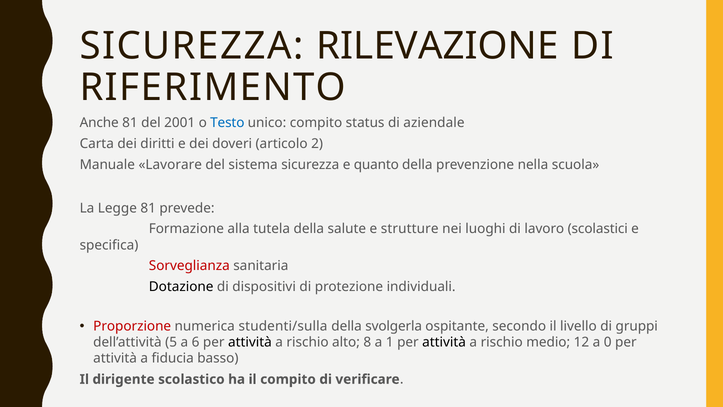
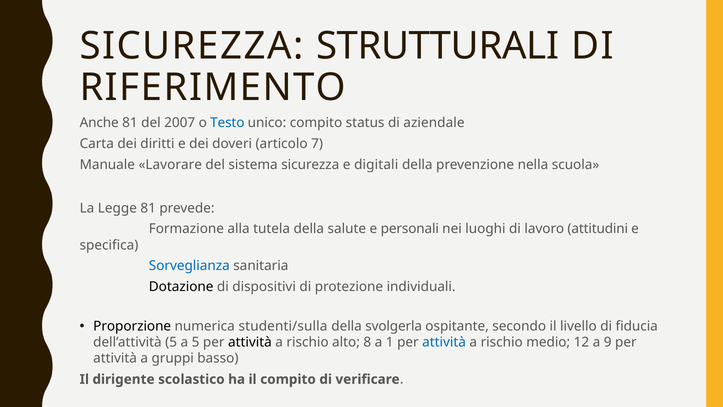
RILEVAZIONE: RILEVAZIONE -> STRUTTURALI
2001: 2001 -> 2007
2: 2 -> 7
quanto: quanto -> digitali
strutture: strutture -> personali
scolastici: scolastici -> attitudini
Sorveglianza colour: red -> blue
Proporzione colour: red -> black
gruppi: gruppi -> fiducia
a 6: 6 -> 5
attività at (444, 342) colour: black -> blue
0: 0 -> 9
fiducia: fiducia -> gruppi
